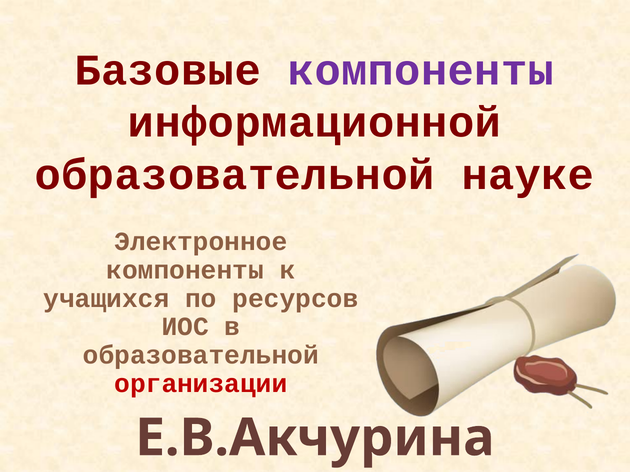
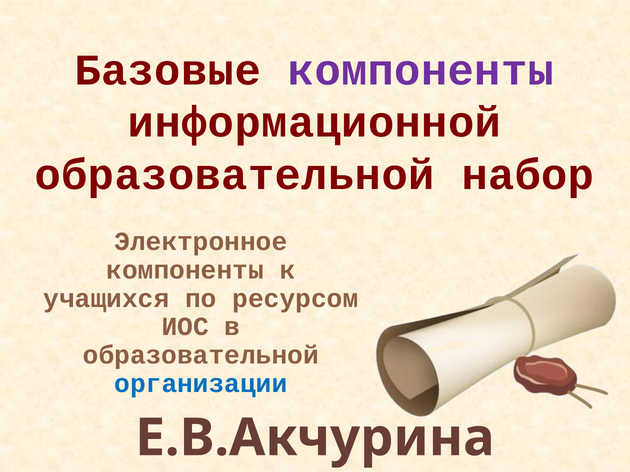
науке: науке -> набор
ресурсов: ресурсов -> ресурсом
организации colour: red -> blue
